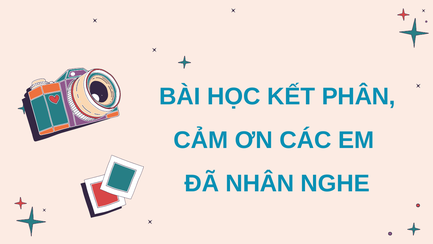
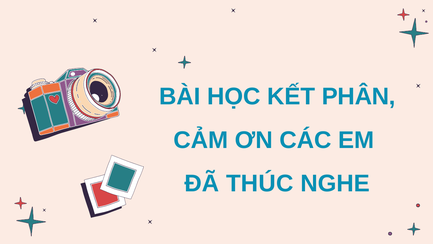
NHÂN: NHÂN -> THÚC
